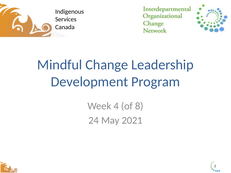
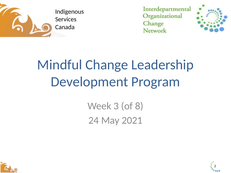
4: 4 -> 3
